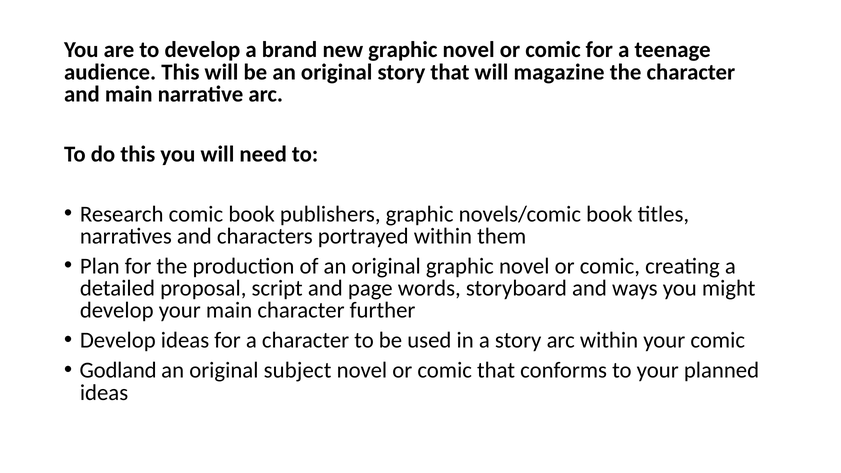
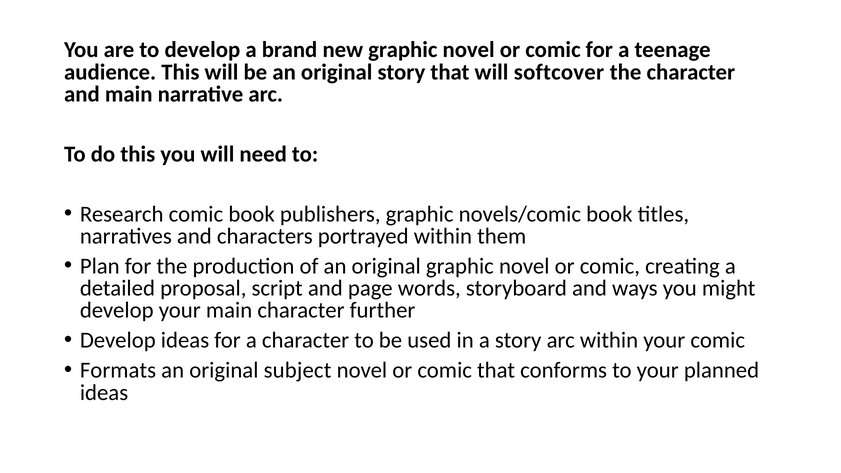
magazine: magazine -> softcover
Godland: Godland -> Formats
